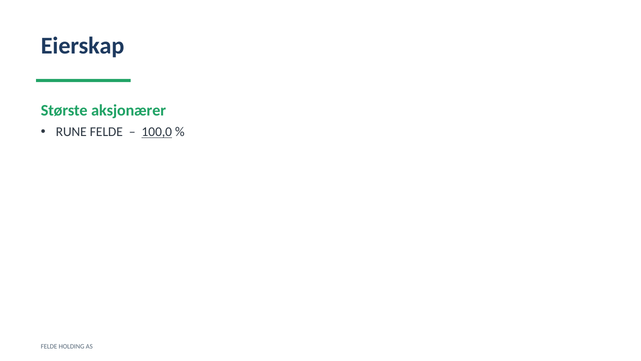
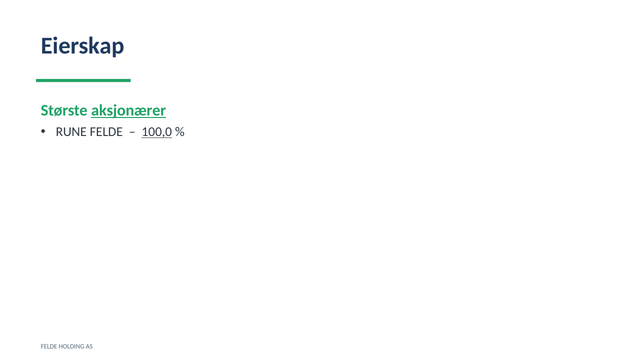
aksjonærer underline: none -> present
